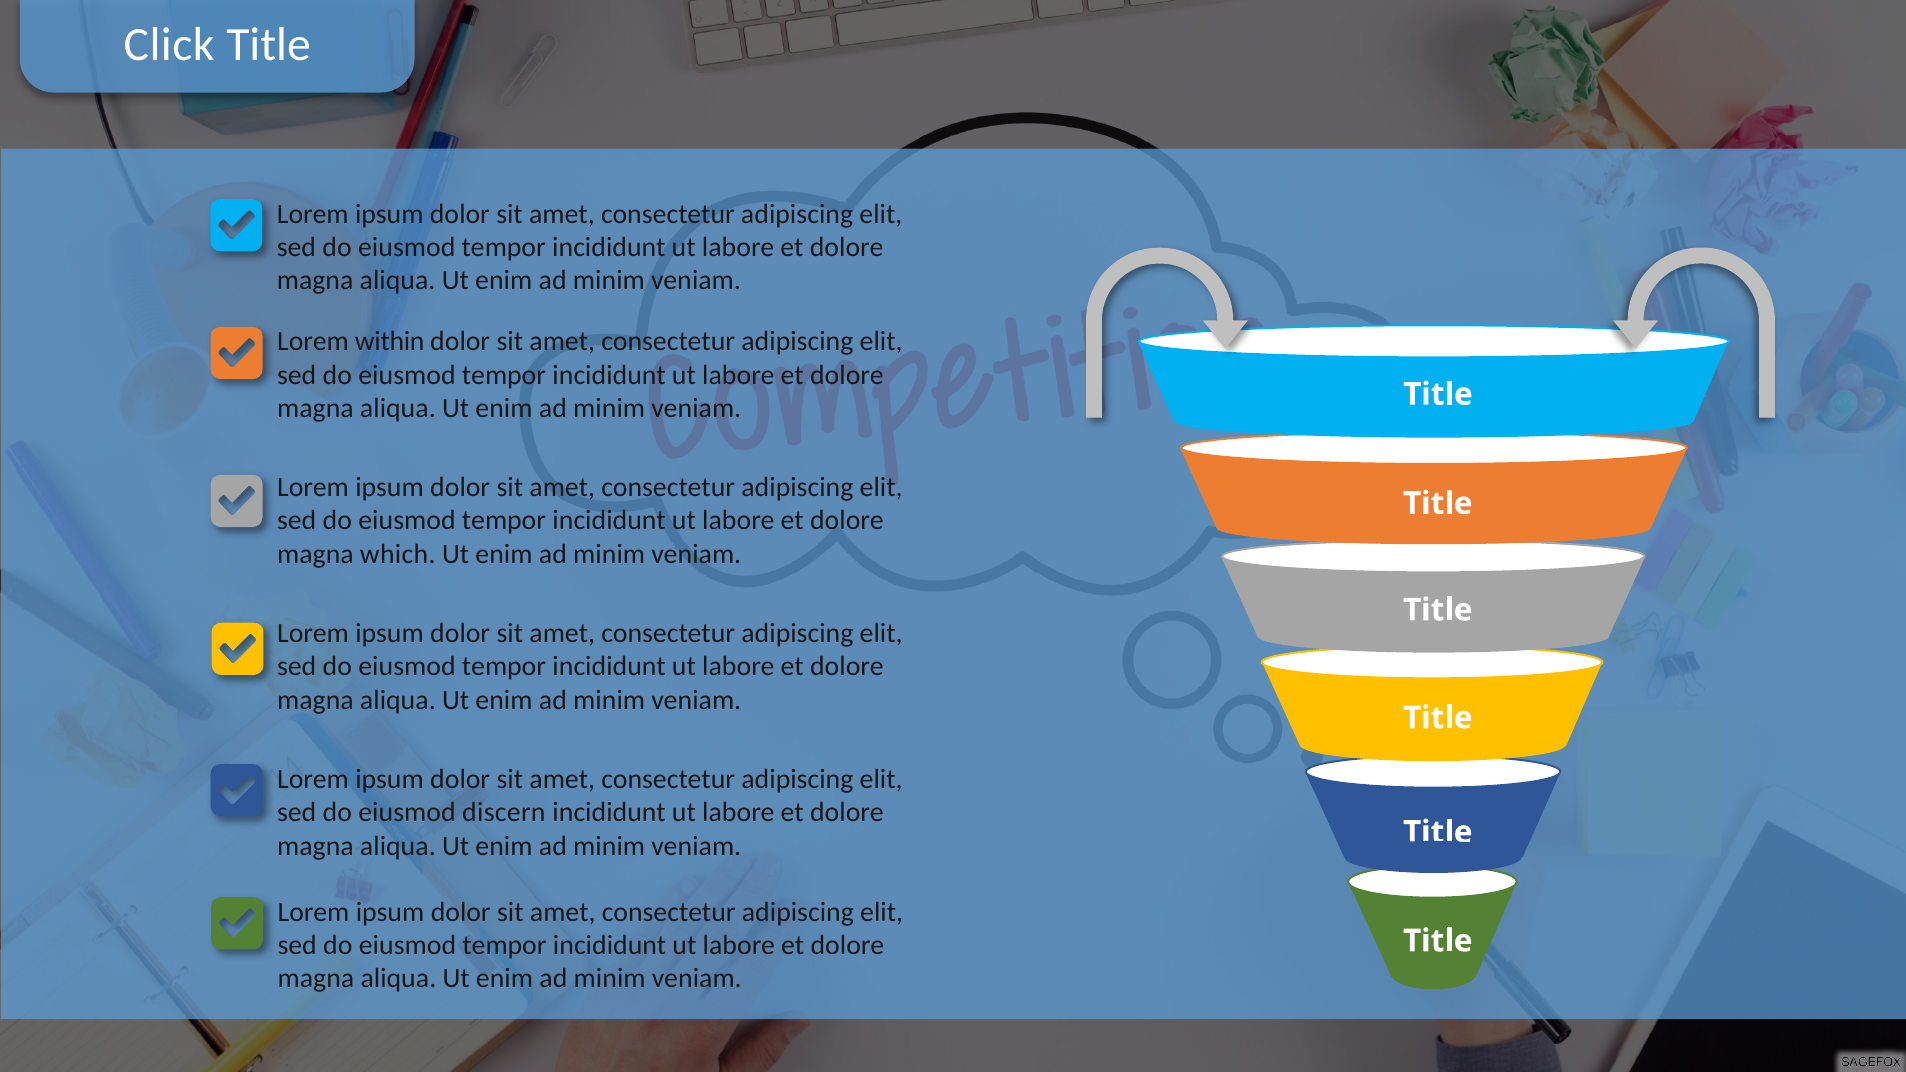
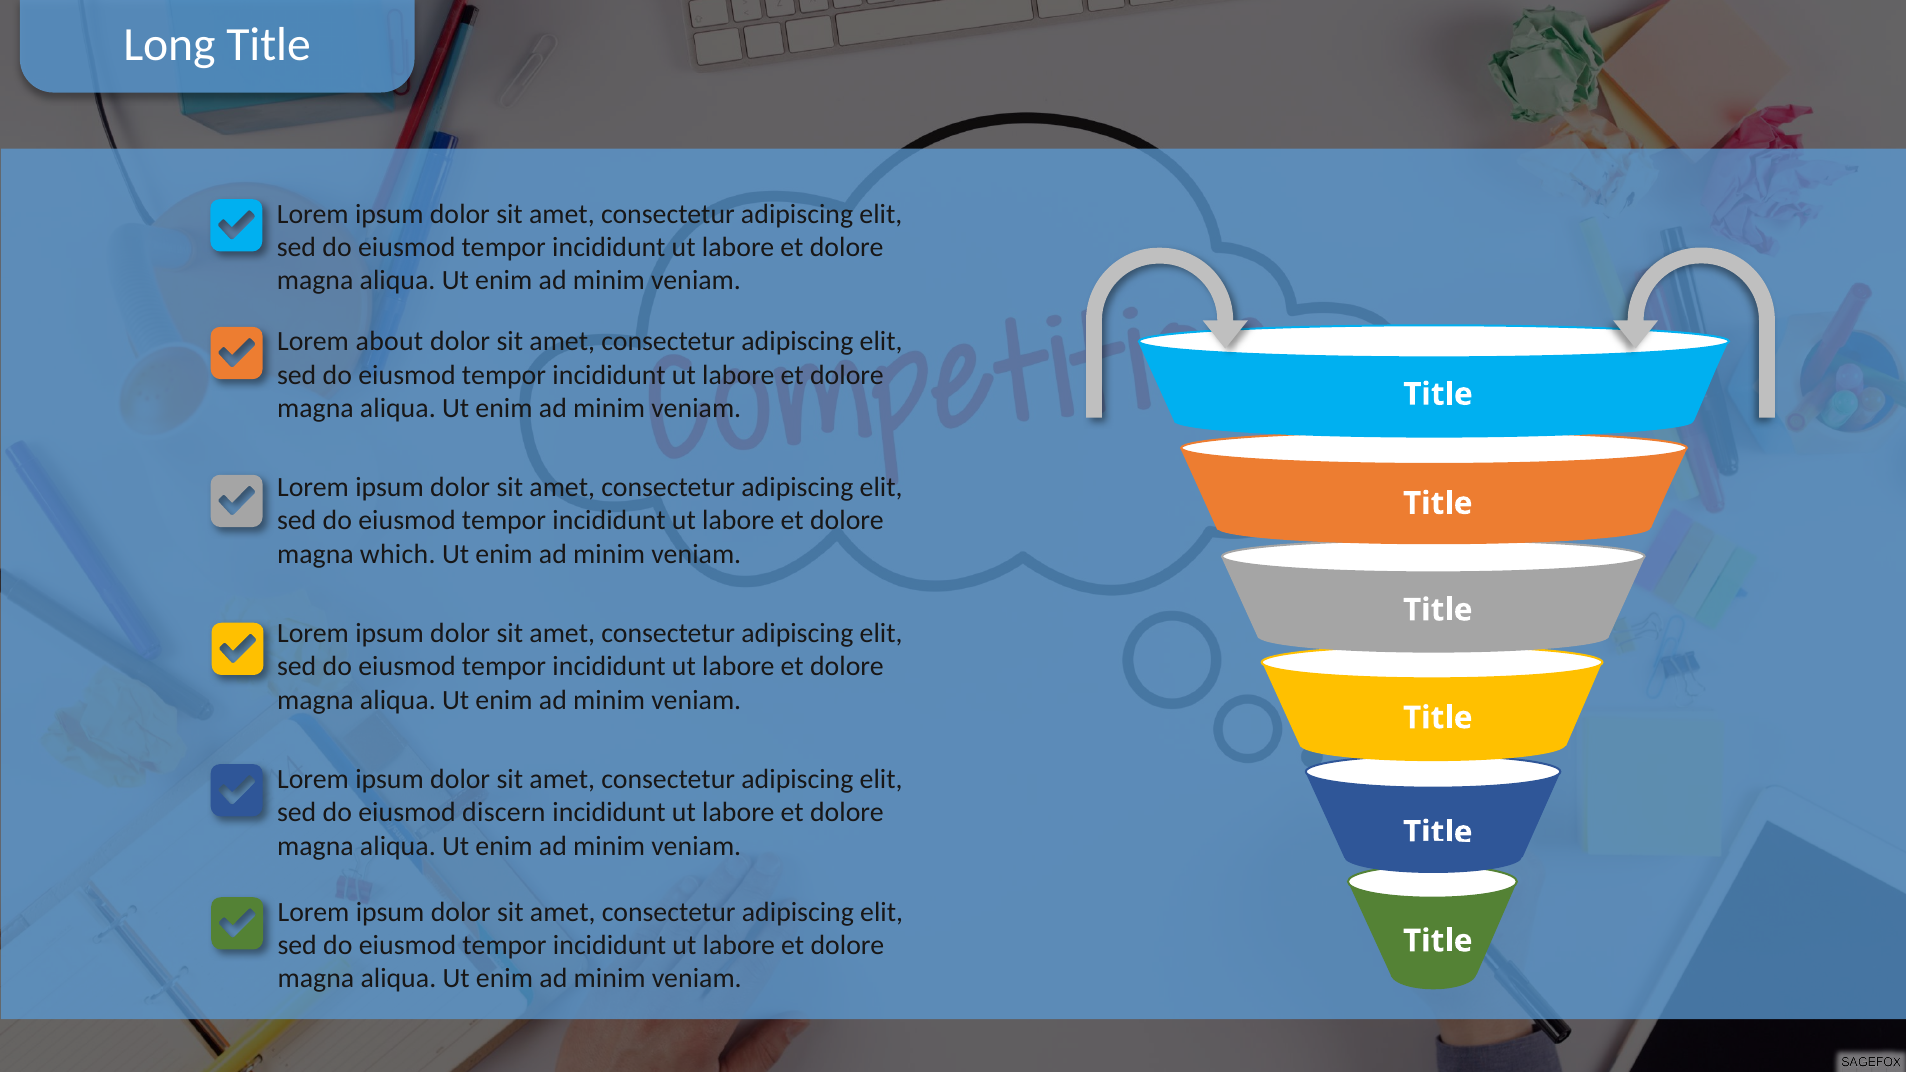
Click: Click -> Long
within: within -> about
